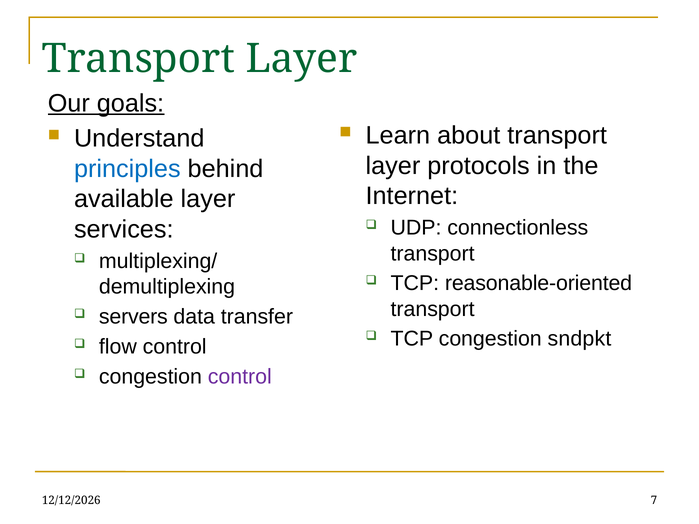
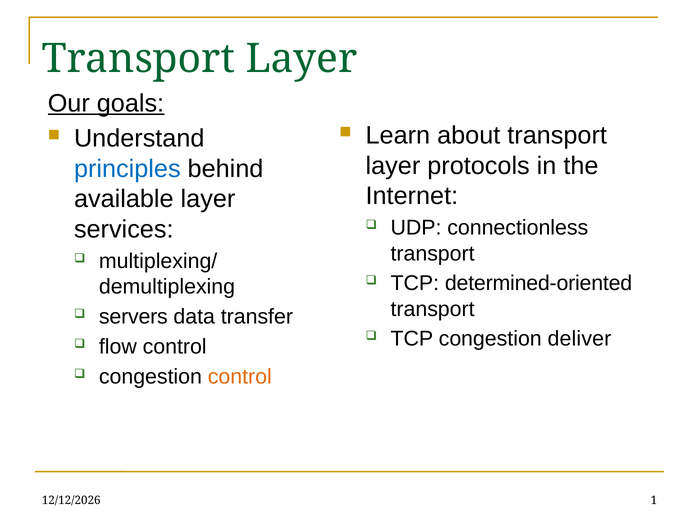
reasonable-oriented: reasonable-oriented -> determined-oriented
sndpkt: sndpkt -> deliver
control at (240, 377) colour: purple -> orange
7: 7 -> 1
